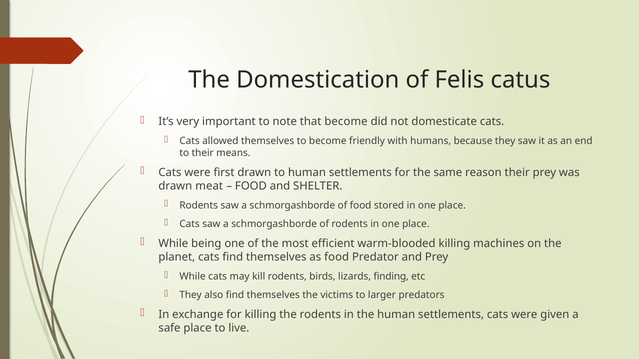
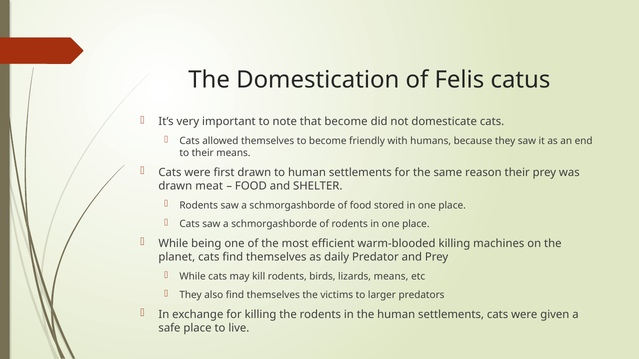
as food: food -> daily
lizards finding: finding -> means
